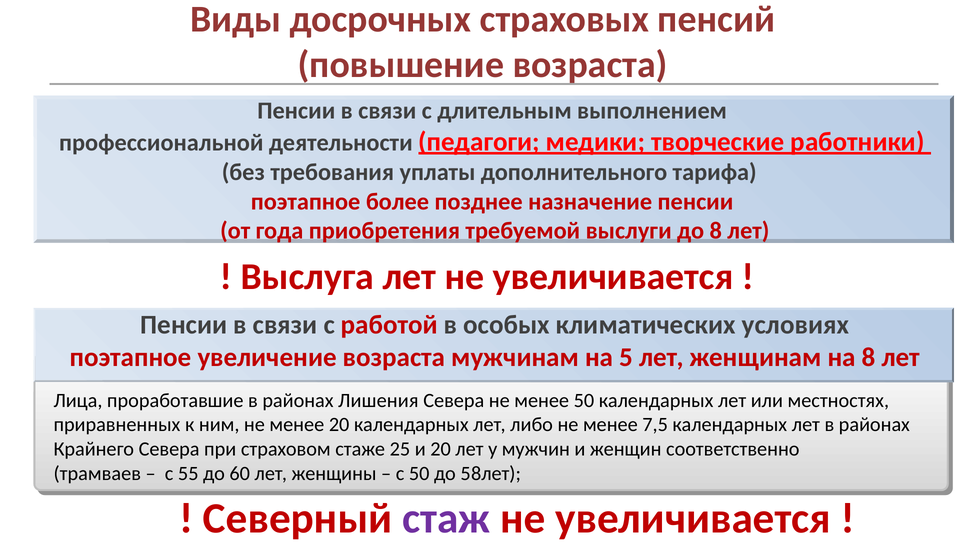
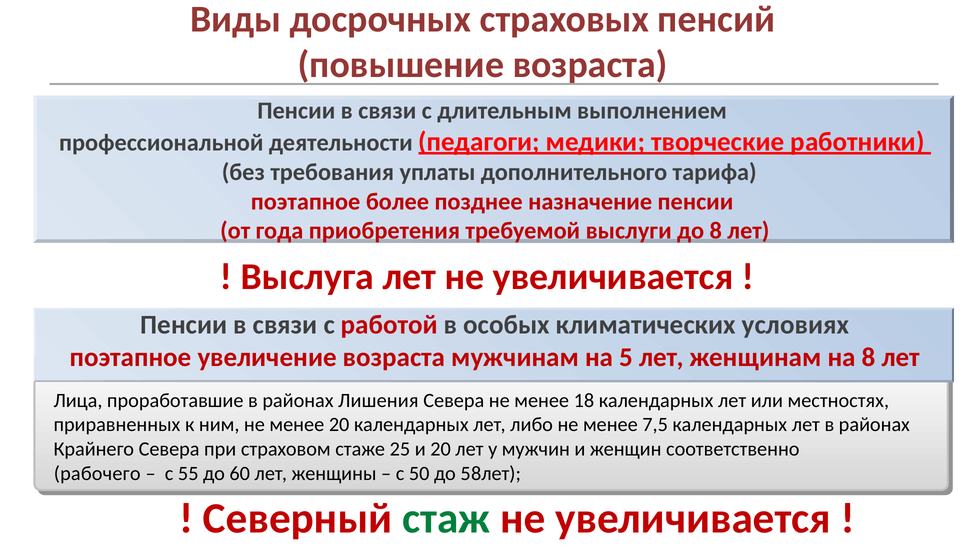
менее 50: 50 -> 18
трамваев: трамваев -> рабочего
стаж colour: purple -> green
